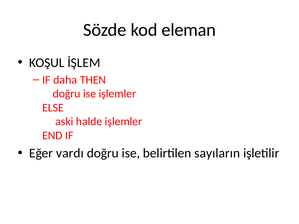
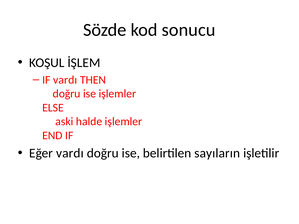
eleman: eleman -> sonucu
IF daha: daha -> vardı
